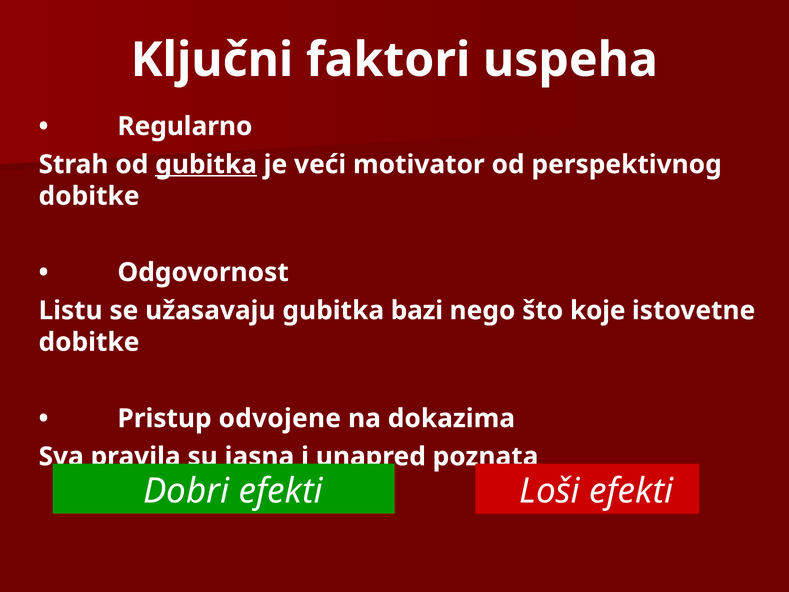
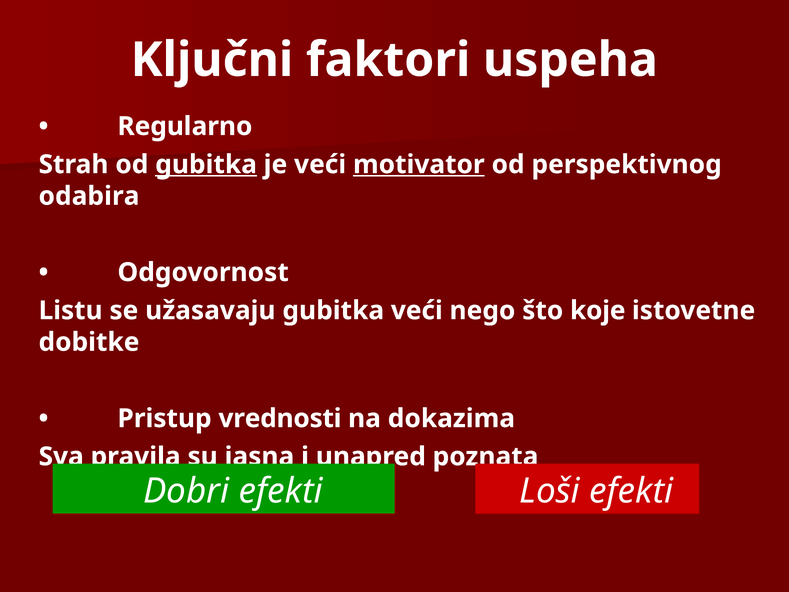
motivator underline: none -> present
dobitke at (89, 196): dobitke -> odabira
gubitka bazi: bazi -> veći
odvojene: odvojene -> vrednosti
